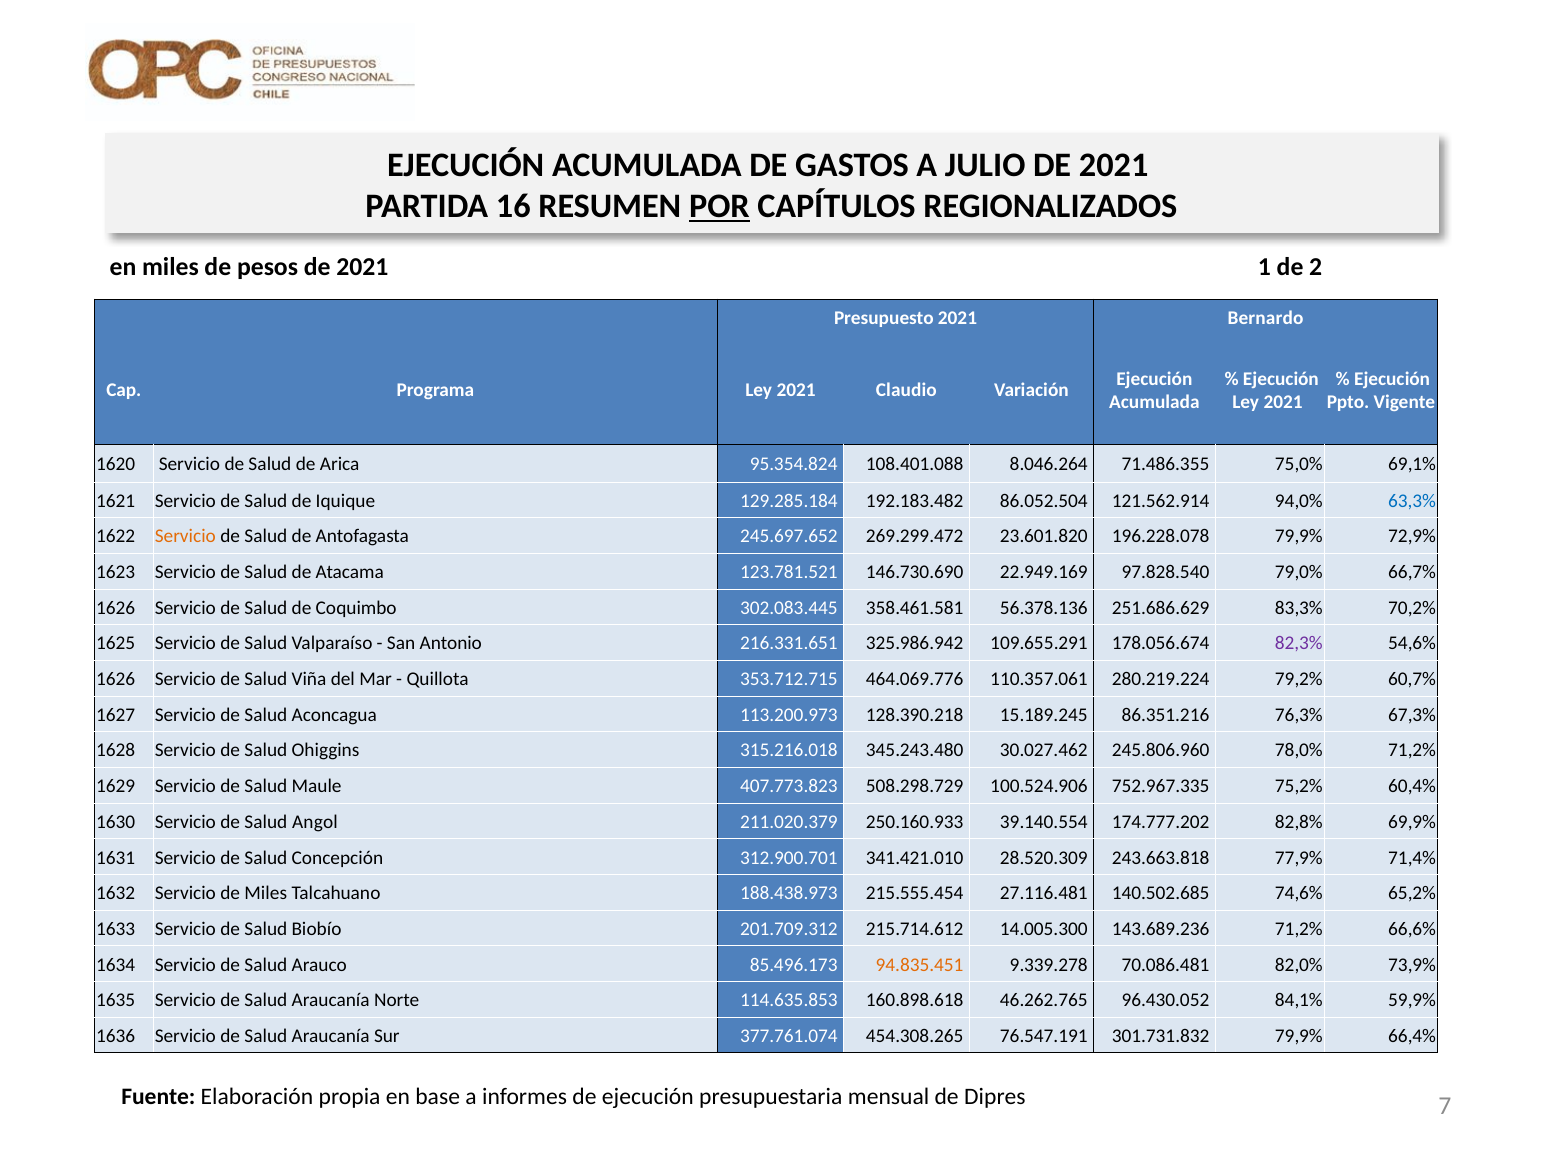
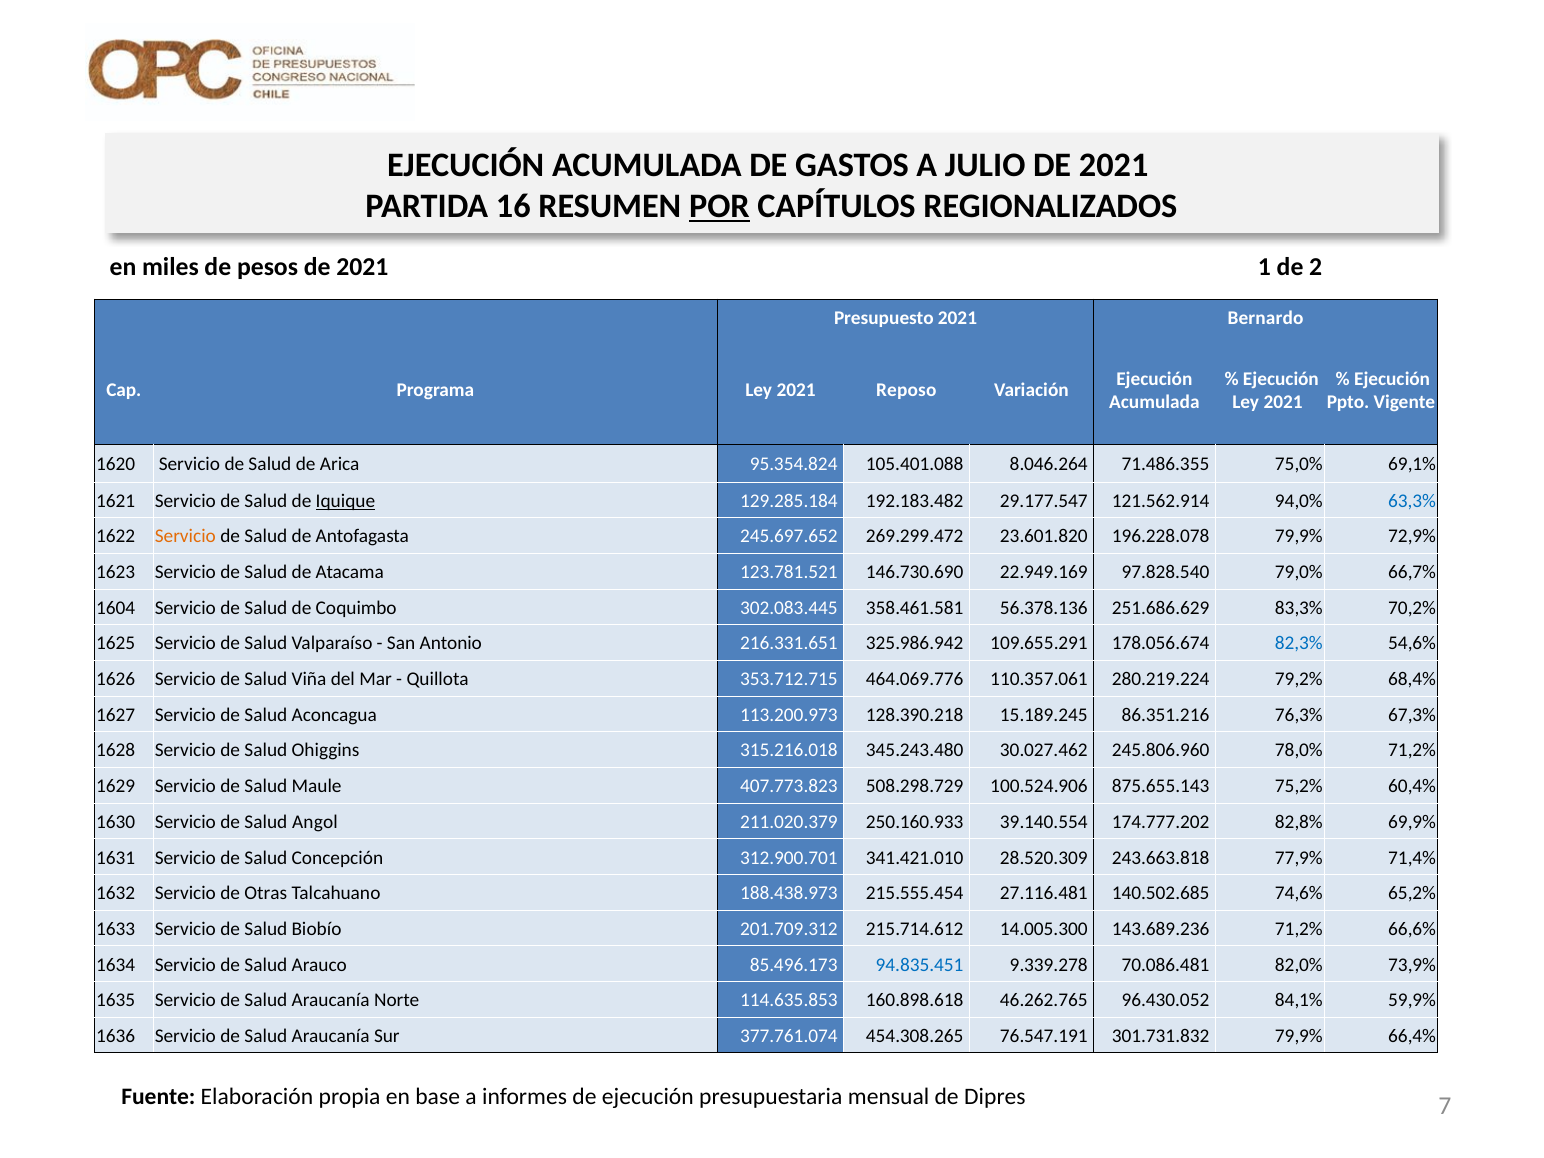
Claudio: Claudio -> Reposo
108.401.088: 108.401.088 -> 105.401.088
Iquique underline: none -> present
86.052.504: 86.052.504 -> 29.177.547
1626 at (116, 608): 1626 -> 1604
82,3% colour: purple -> blue
60,7%: 60,7% -> 68,4%
752.967.335: 752.967.335 -> 875.655.143
de Miles: Miles -> Otras
94.835.451 colour: orange -> blue
